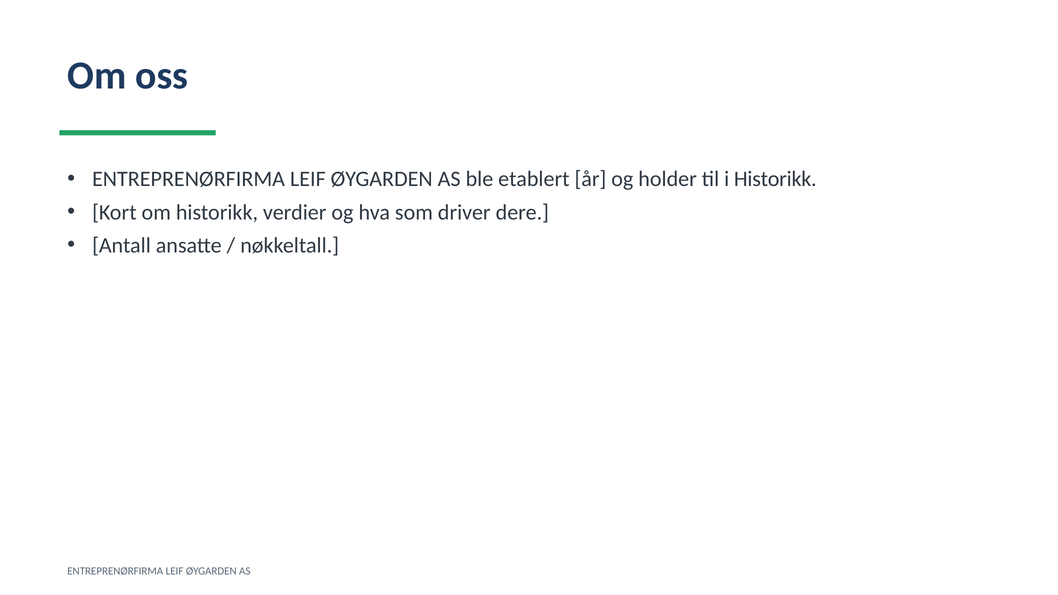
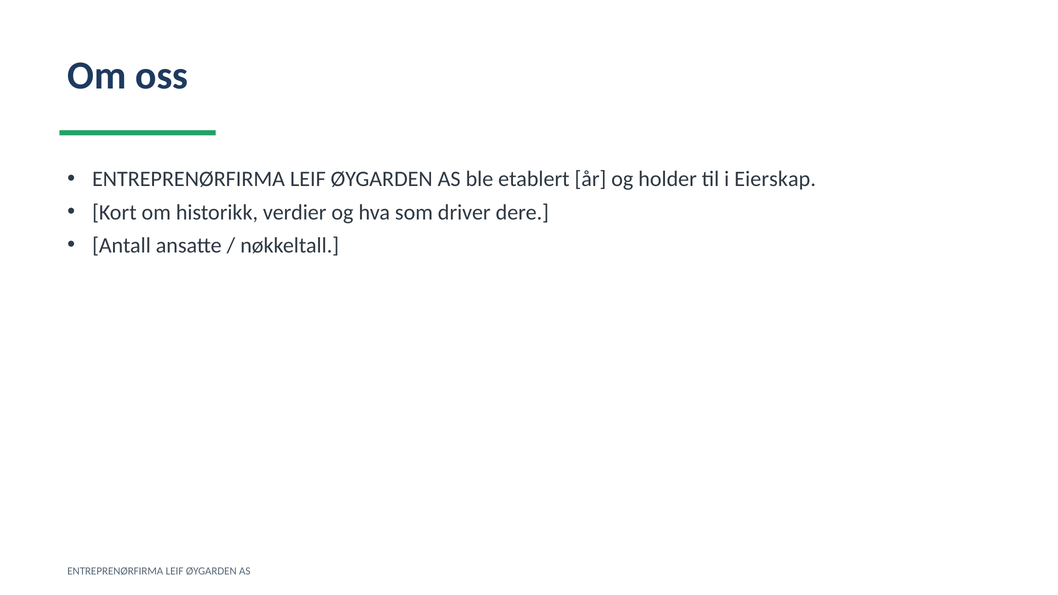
i Historikk: Historikk -> Eierskap
